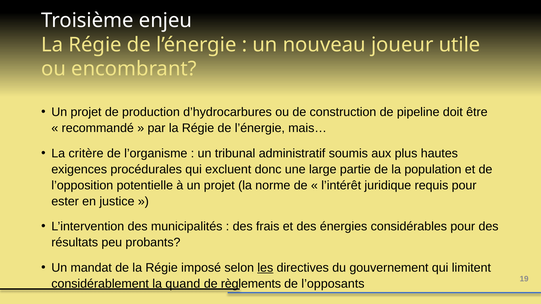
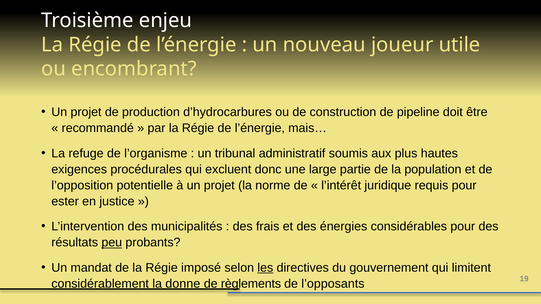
critère: critère -> refuge
peu underline: none -> present
quand: quand -> donne
